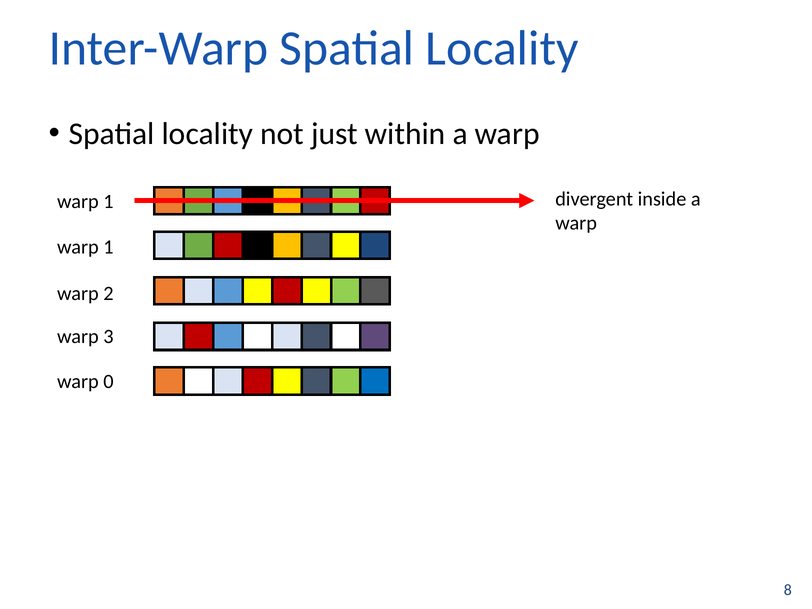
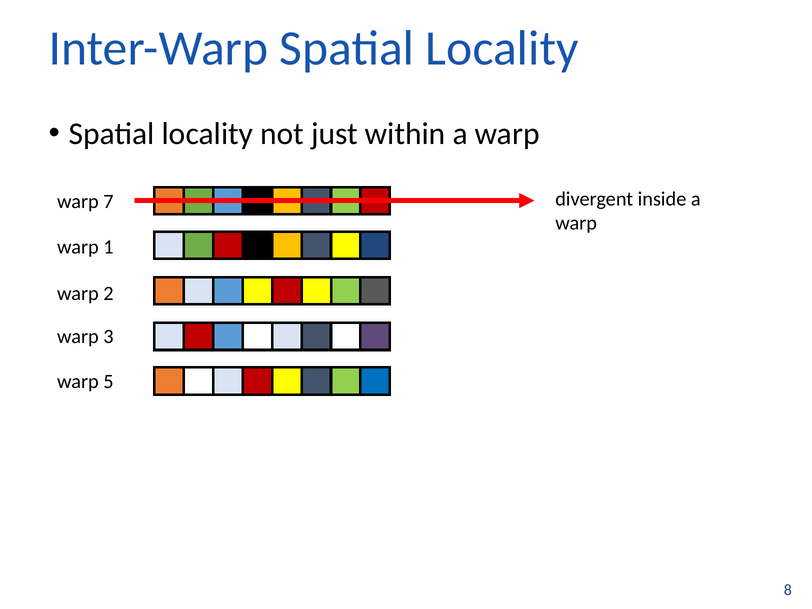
1 at (108, 202): 1 -> 7
0: 0 -> 5
